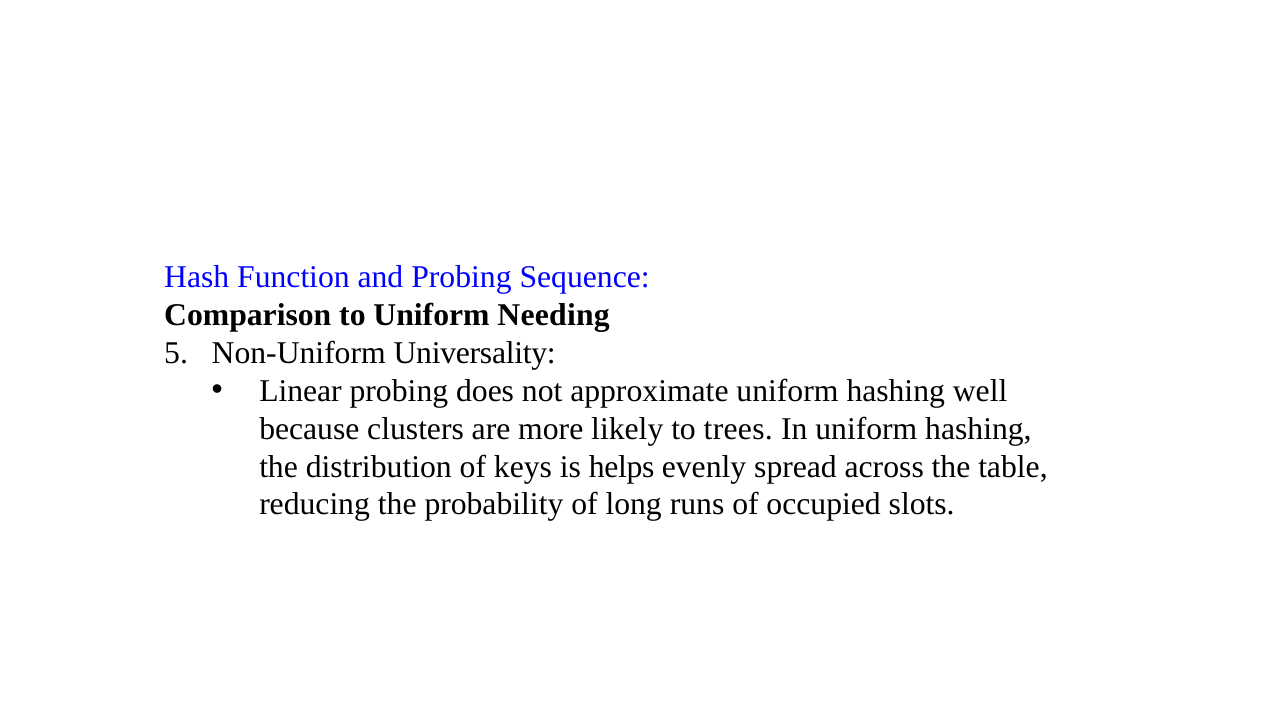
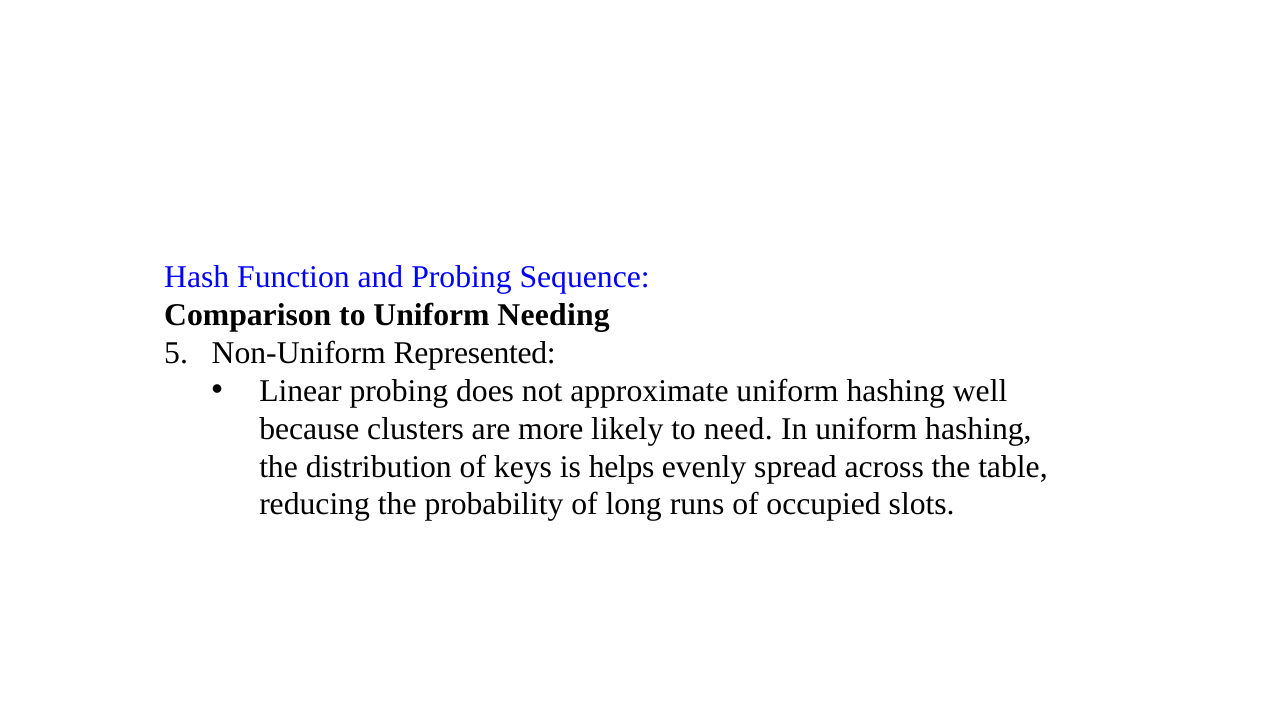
Universality: Universality -> Represented
trees: trees -> need
